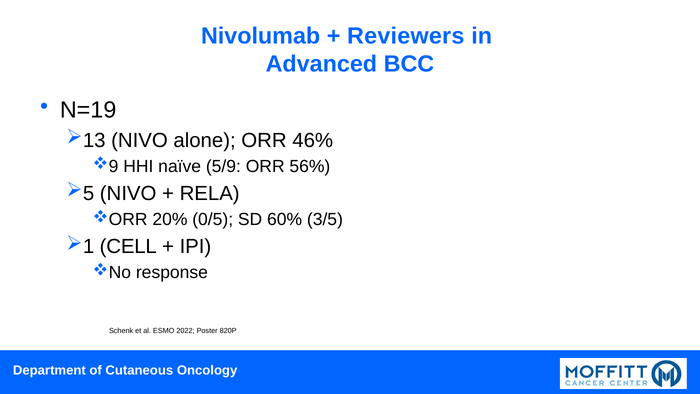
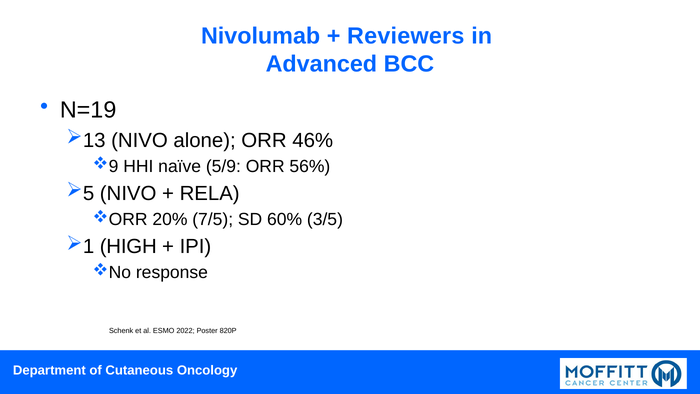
0/5: 0/5 -> 7/5
CELL: CELL -> HIGH
